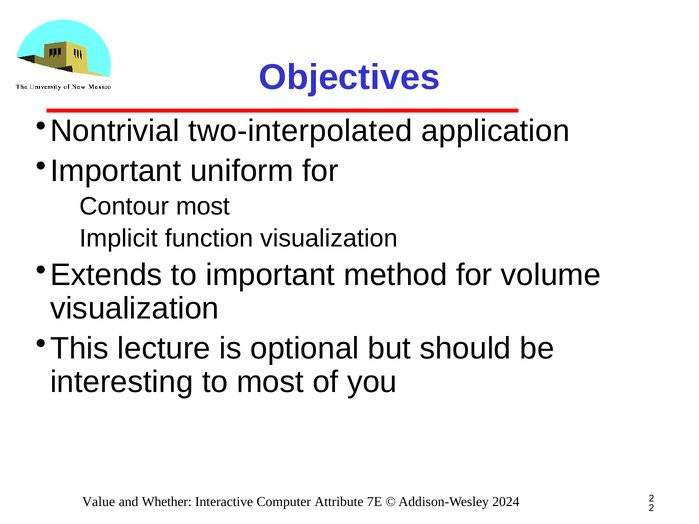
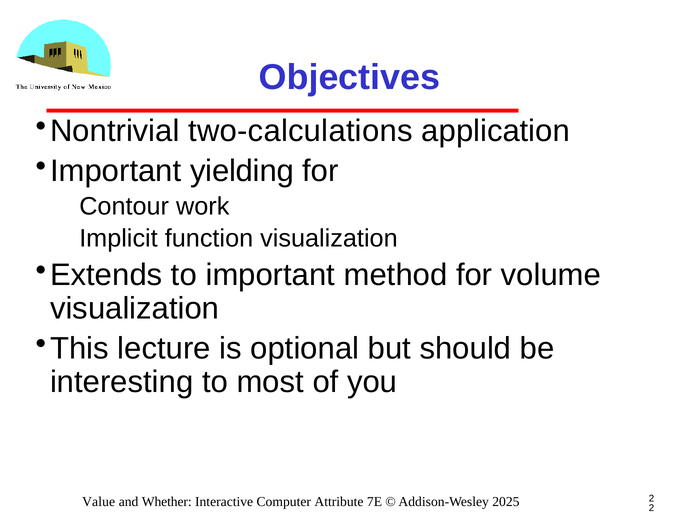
two-interpolated: two-interpolated -> two-calculations
uniform: uniform -> yielding
most at (203, 206): most -> work
2024: 2024 -> 2025
